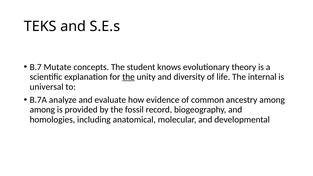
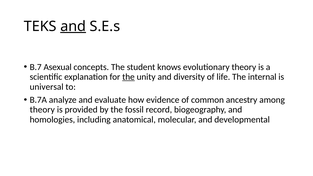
and at (73, 26) underline: none -> present
Mutate: Mutate -> Asexual
among at (42, 110): among -> theory
